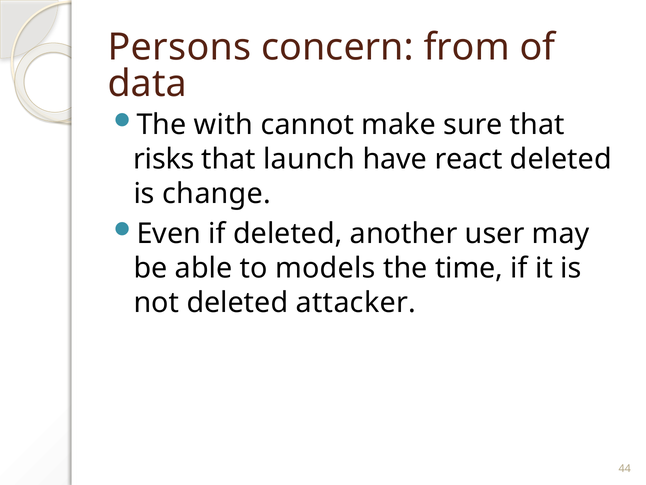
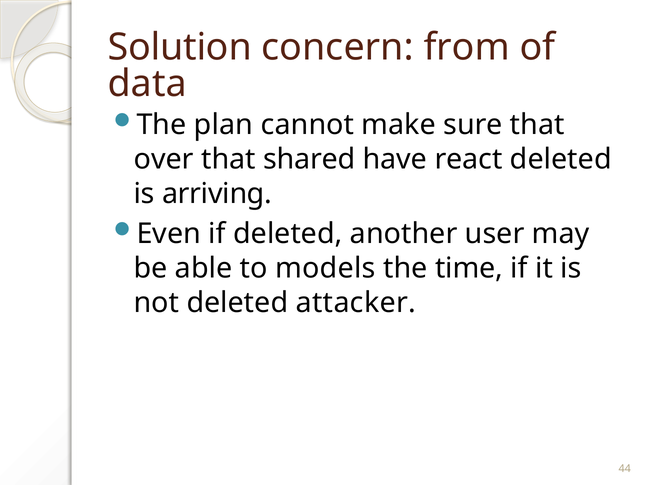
Persons: Persons -> Solution
with: with -> plan
risks: risks -> over
launch: launch -> shared
change: change -> arriving
